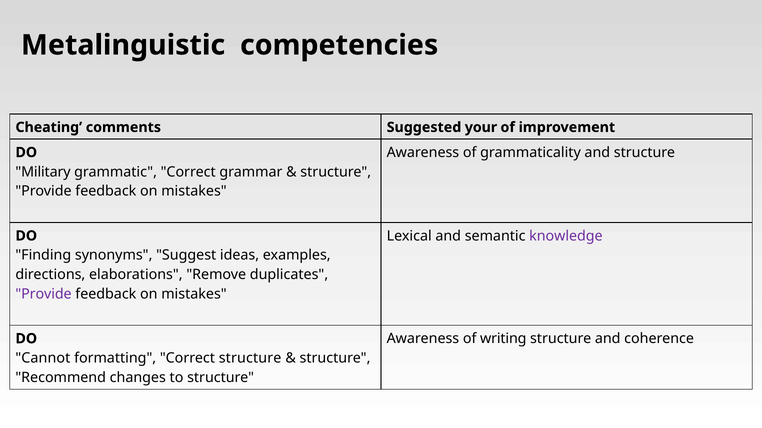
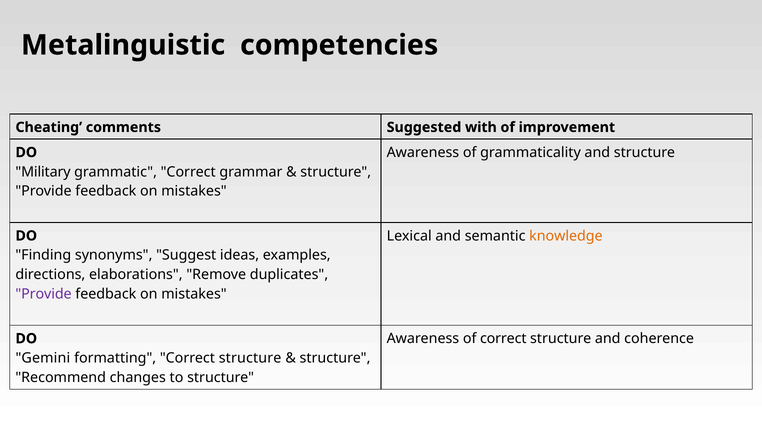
your: your -> with
knowledge colour: purple -> orange
of writing: writing -> correct
Cannot: Cannot -> Gemini
